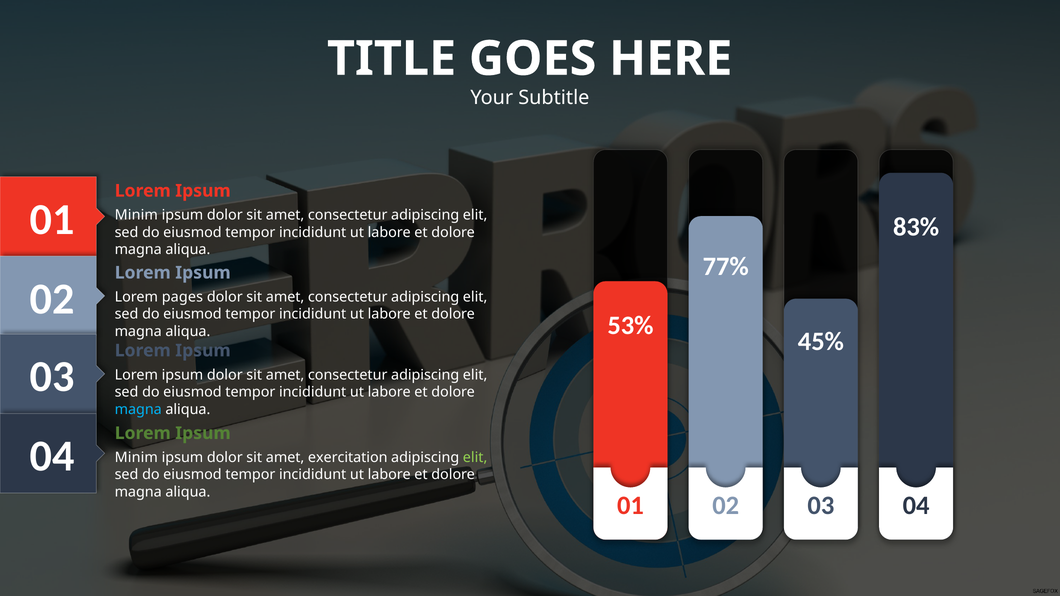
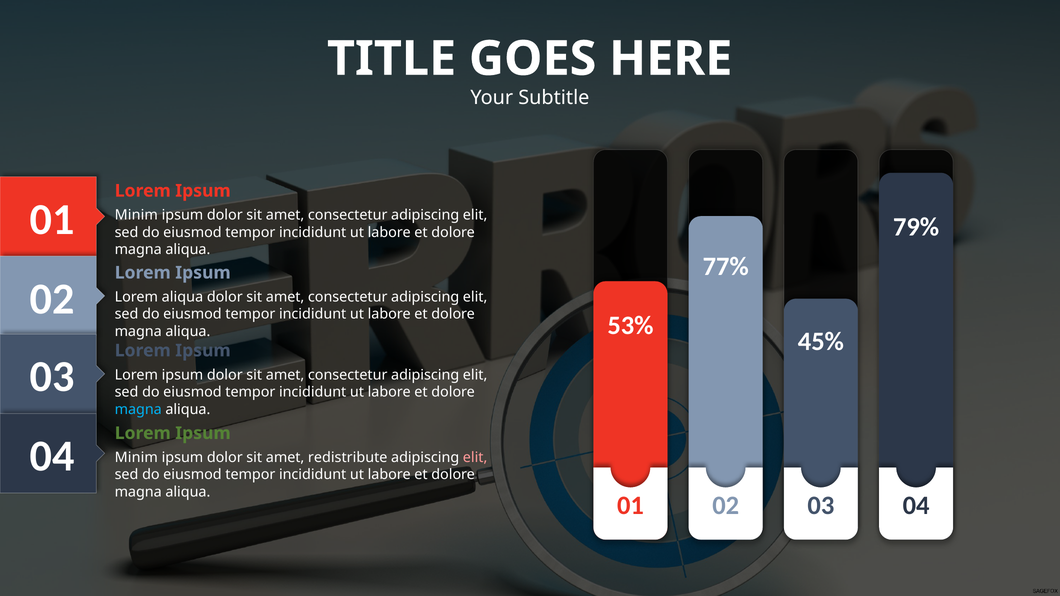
83%: 83% -> 79%
Lorem pages: pages -> aliqua
exercitation: exercitation -> redistribute
elit at (475, 458) colour: light green -> pink
